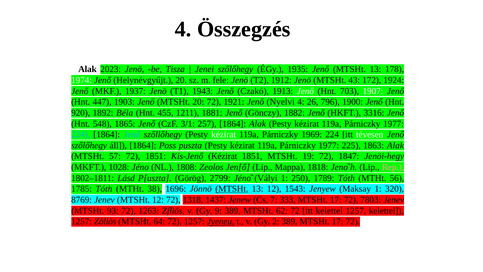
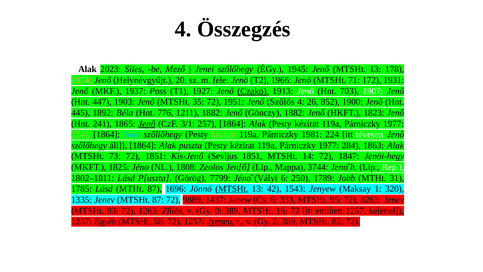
2023 Jenö: Jenö -> Siles
Tisza: Tisza -> Mező
1935: 1935 -> 1945
1974 colour: white -> pink
1912: 1912 -> 1966
43: 43 -> 71
1924: 1924 -> 1931
1937 Jenö: Jenö -> Poss
1943: 1943 -> 1927
Czakó underline: none -> present
MTSHt 20: 20 -> 35
1921: 1921 -> 1951
Nyelvi: Nyelvi -> Szőlős
796: 796 -> 852
920: 920 -> 445
455: 455 -> 776
1211 1881: 1881 -> 1882
3316: 3316 -> 1823
548: 548 -> 241
Jenő at (147, 124) underline: none -> present
224 at (81, 134) colour: light blue -> light green
kézirat at (224, 134) colour: white -> light green
1969: 1969 -> 1981
áll 1864 Poss: Poss -> Alak
225: 225 -> 284
57: 57 -> 73
Kis-Jenő Kézirat: Kézirat -> Sevljus
19: 19 -> 14
1028: 1028 -> 1825
1818: 1818 -> 3744
Rep colour: pink -> white
2799: 2799 -> 7799
Vályi 1: 1 -> 6
1789 Tóth: Tóth -> Jobb
56: 56 -> 31
1785 Tóth: Tóth -> Lásd
MTHt 38: 38 -> 87
13 12: 12 -> 42
8769: 8769 -> 1335
MTSHt 12: 12 -> 87
1318: 1318 -> 9889
Cs 7: 7 -> 6
333 MTSHt 17: 17 -> 95
7803: 7803 -> 8263
93: 93 -> 83
9: 9 -> 0
62: 62 -> 16
itt kelettel: kelettel -> említett
Zöllös: Zöllös -> Egyéb
64: 64 -> 58
389 MTSHt 17: 17 -> 82
